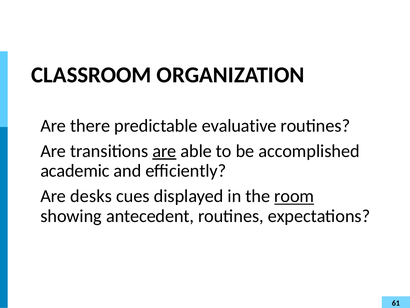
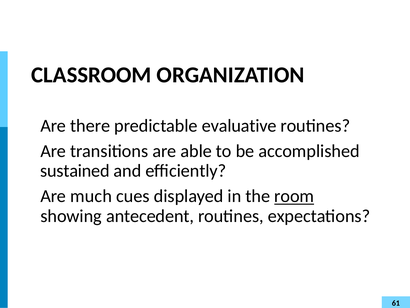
are at (164, 151) underline: present -> none
academic: academic -> sustained
desks: desks -> much
